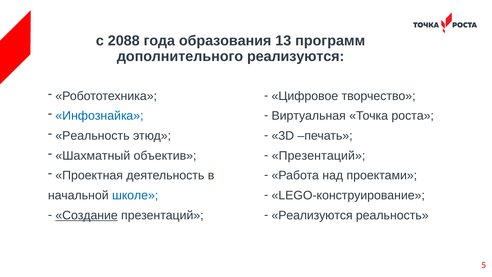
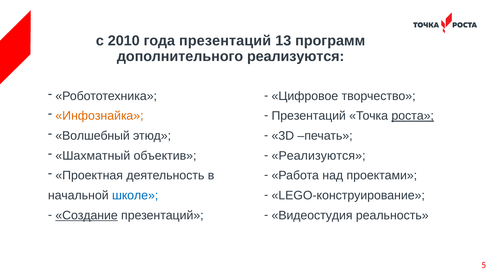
2088: 2088 -> 2010
года образования: образования -> презентаций
Инфознайка colour: blue -> orange
Виртуальная at (309, 116): Виртуальная -> Презентаций
роста underline: none -> present
Реальность at (92, 136): Реальность -> Волшебный
Презентаций at (319, 156): Презентаций -> Реализуются
Реализуются at (312, 215): Реализуются -> Видеостудия
